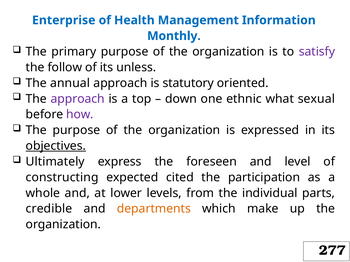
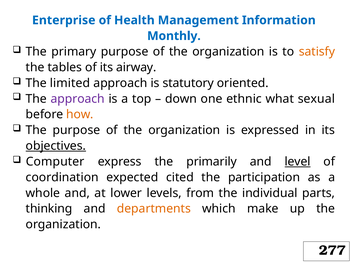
satisfy colour: purple -> orange
follow: follow -> tables
unless: unless -> airway
annual: annual -> limited
how colour: purple -> orange
Ultimately: Ultimately -> Computer
foreseen: foreseen -> primarily
level underline: none -> present
constructing: constructing -> coordination
credible: credible -> thinking
